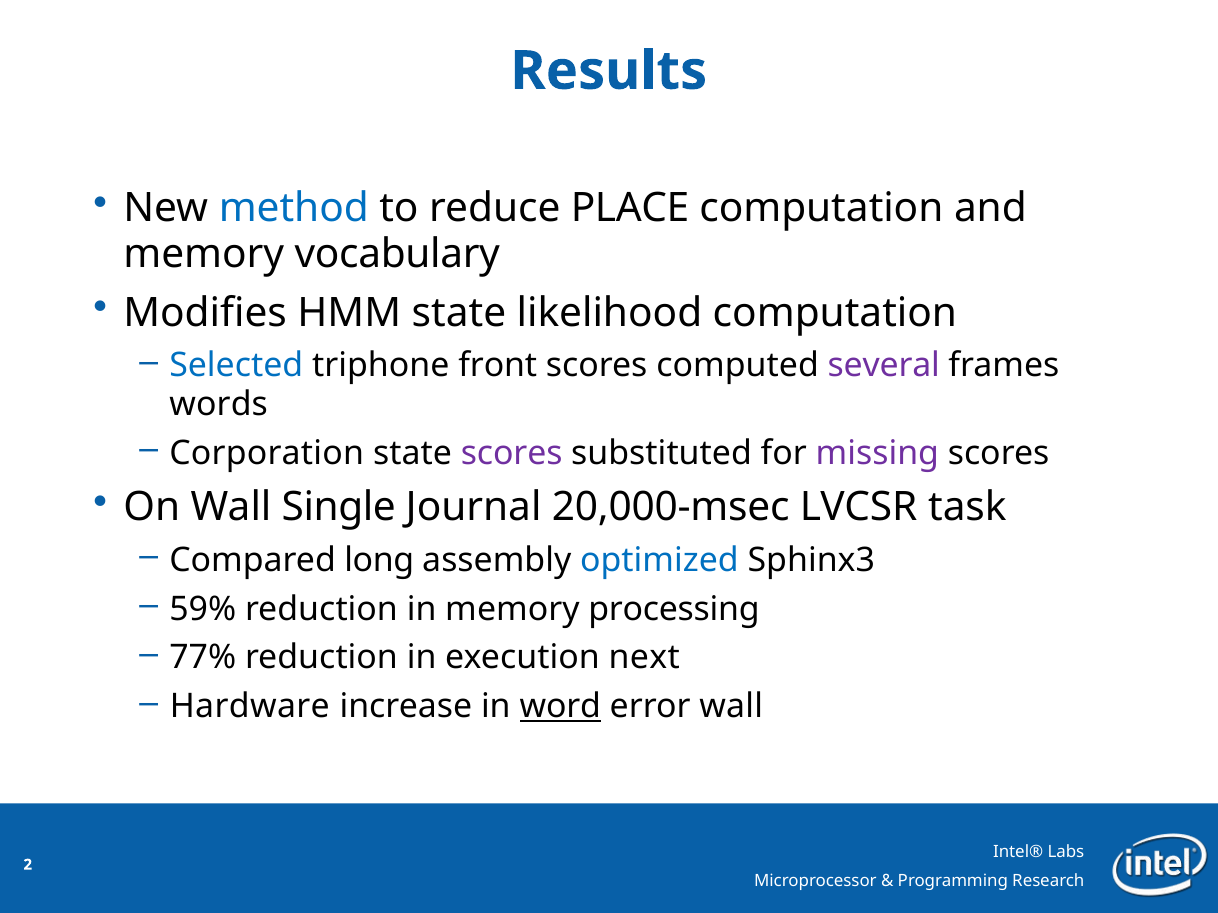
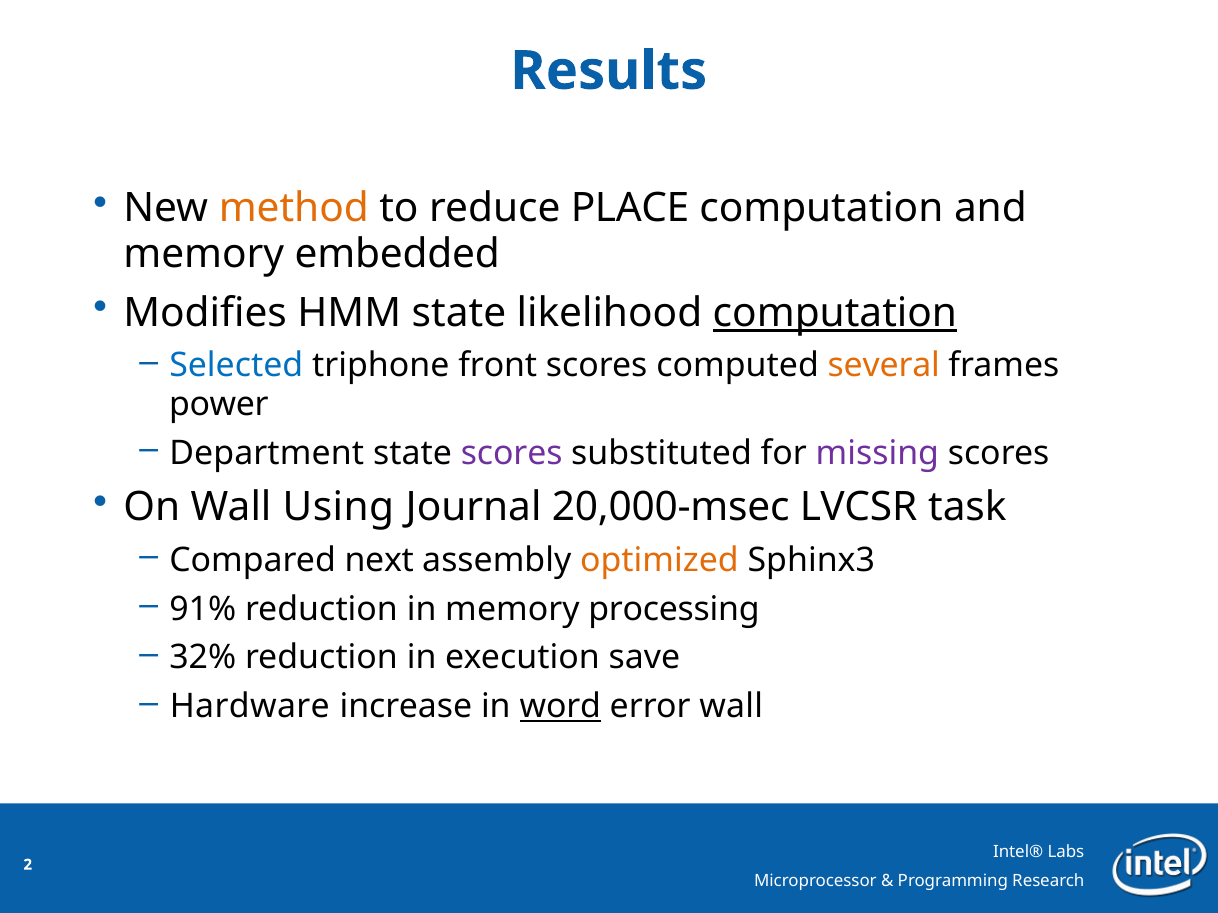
method colour: blue -> orange
vocabulary: vocabulary -> embedded
computation at (835, 313) underline: none -> present
several colour: purple -> orange
words: words -> power
Corporation: Corporation -> Department
Single: Single -> Using
long: long -> next
optimized colour: blue -> orange
59%: 59% -> 91%
77%: 77% -> 32%
next: next -> save
